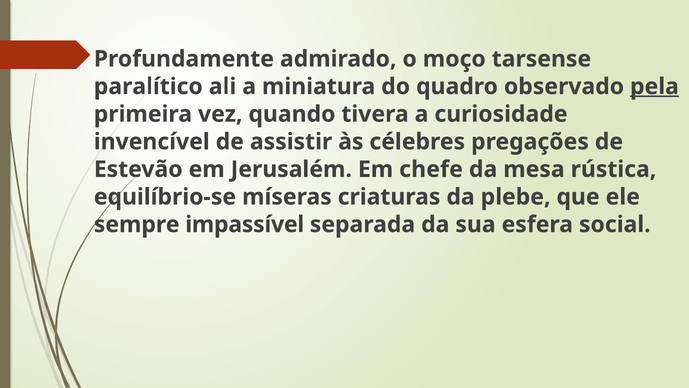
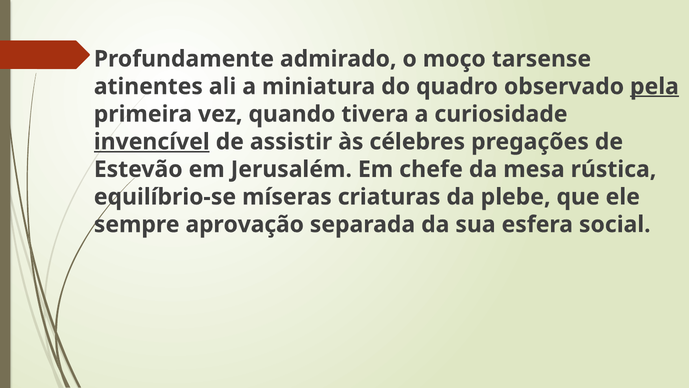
paralítico: paralítico -> atinentes
invencível underline: none -> present
impassível: impassível -> aprovação
